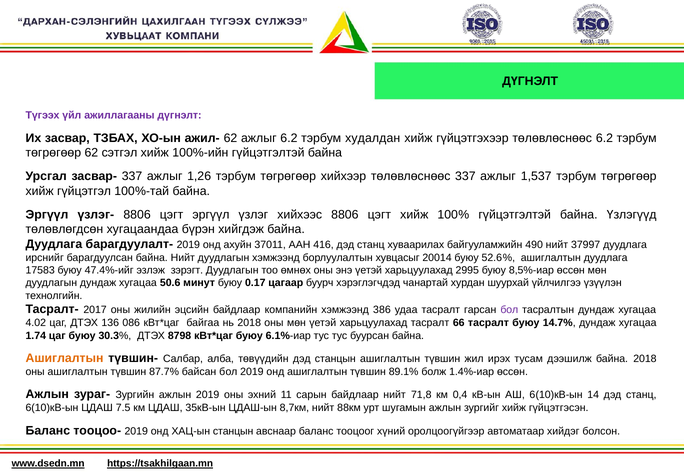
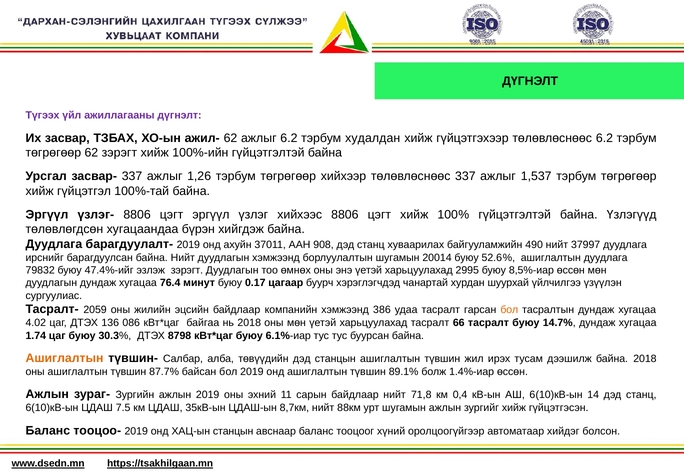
62 сэтгэл: сэтгэл -> зэрэгт
416: 416 -> 908
борлуулалтын хувцасыг: хувцасыг -> шугамын
17583: 17583 -> 79832
50.6: 50.6 -> 76.4
технолгийн: технолгийн -> сургуулиас
2017: 2017 -> 2059
бол at (509, 310) colour: purple -> orange
